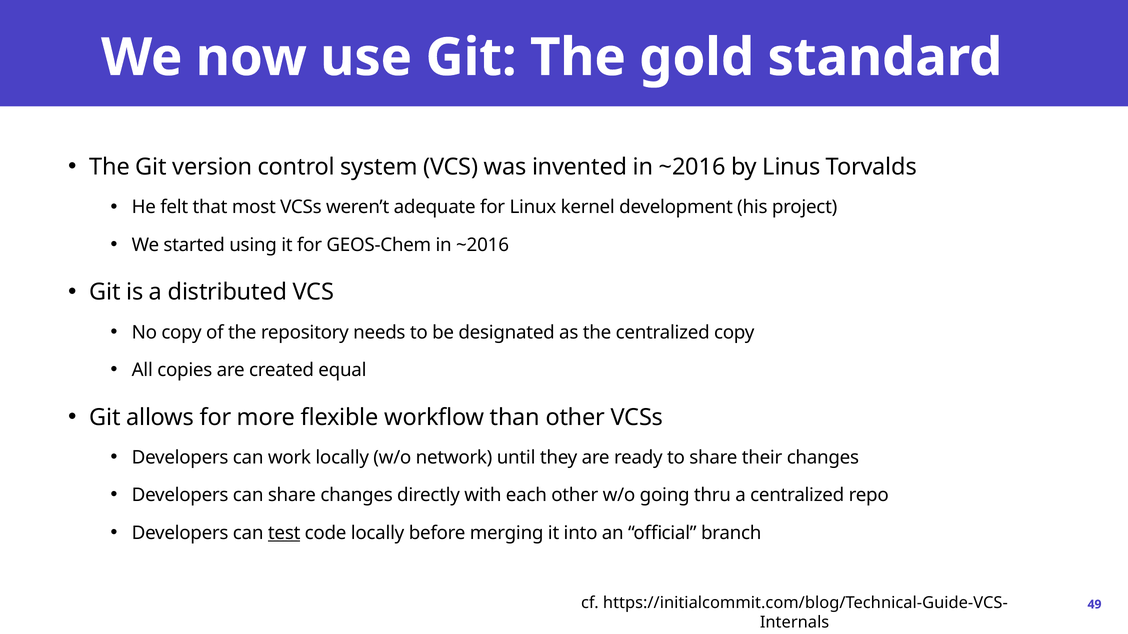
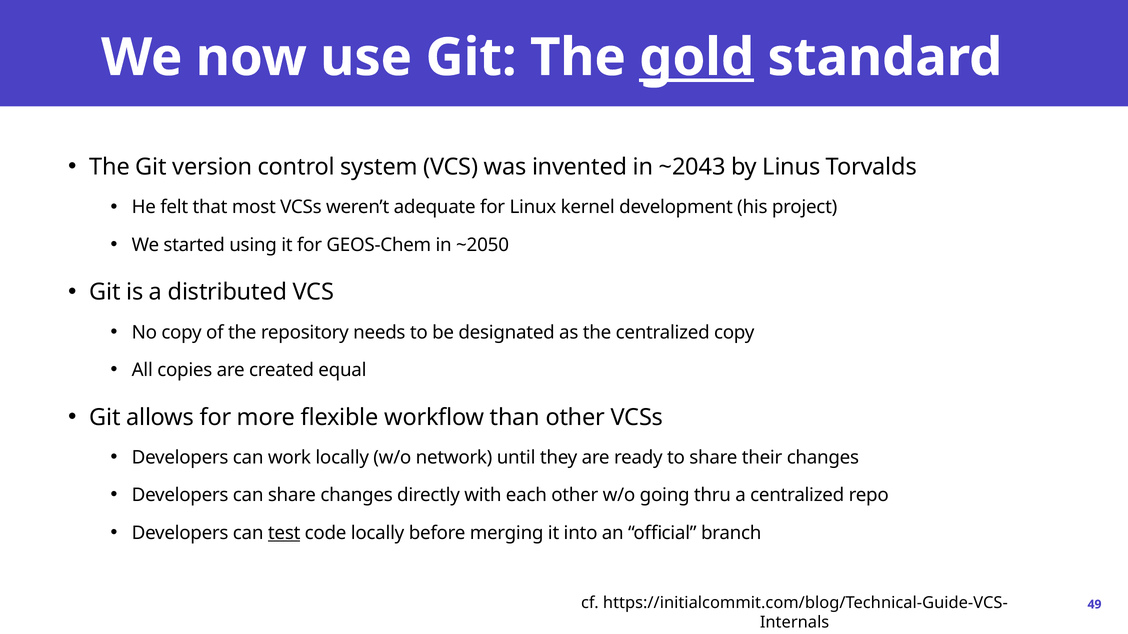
gold underline: none -> present
invented in ~2016: ~2016 -> ~2043
GEOS-Chem in ~2016: ~2016 -> ~2050
